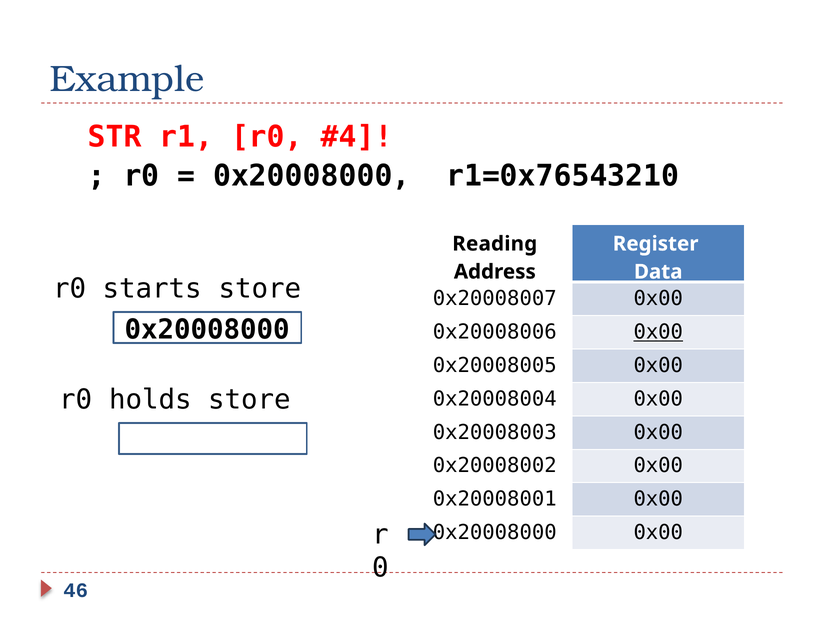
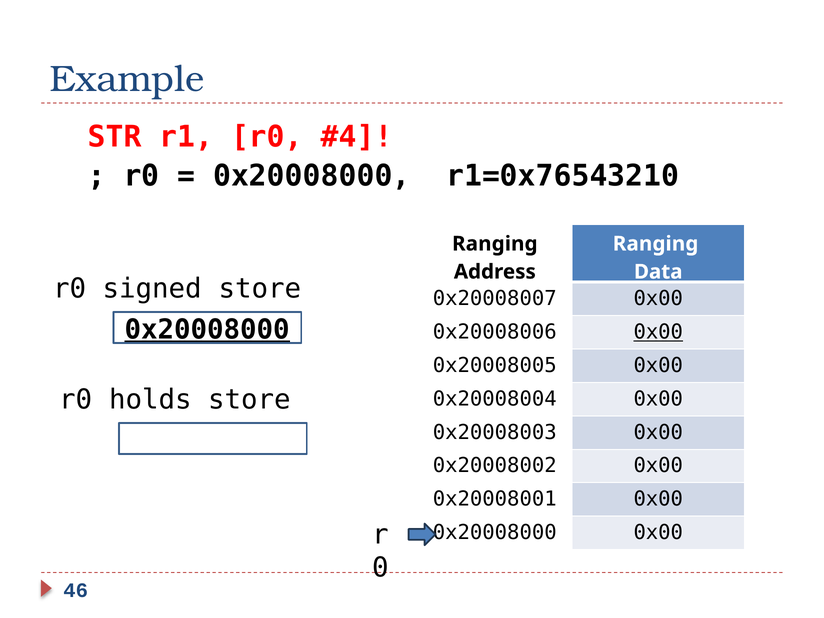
Reading at (495, 244): Reading -> Ranging
Register at (656, 244): Register -> Ranging
starts: starts -> signed
0x20008000 at (207, 329) underline: none -> present
